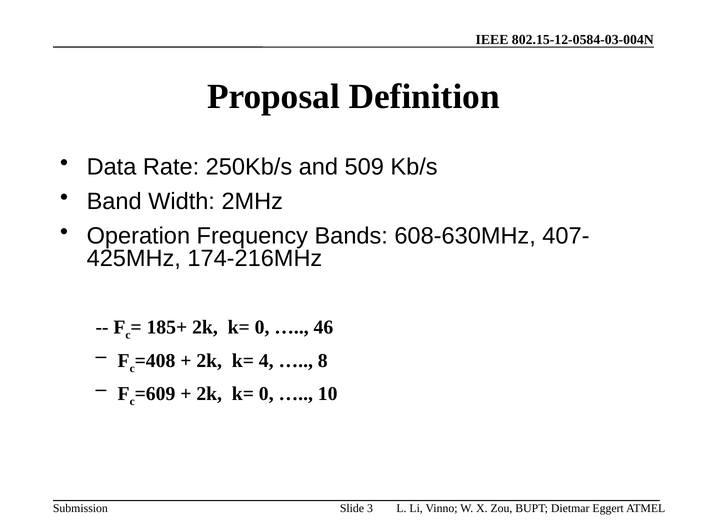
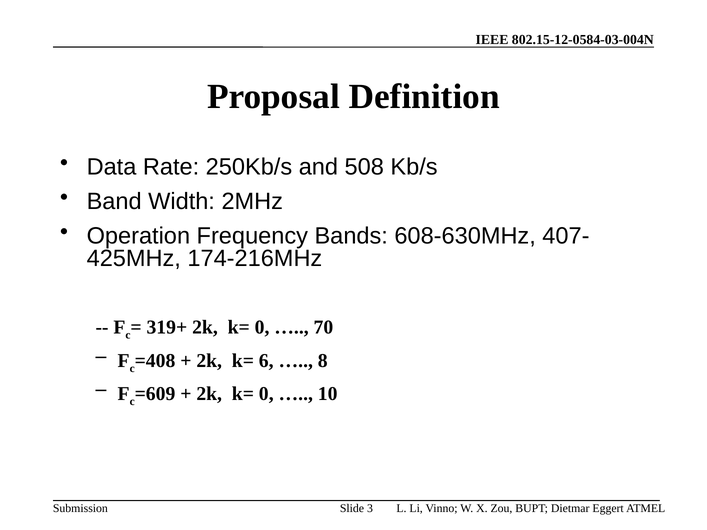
509: 509 -> 508
185+: 185+ -> 319+
46: 46 -> 70
4: 4 -> 6
